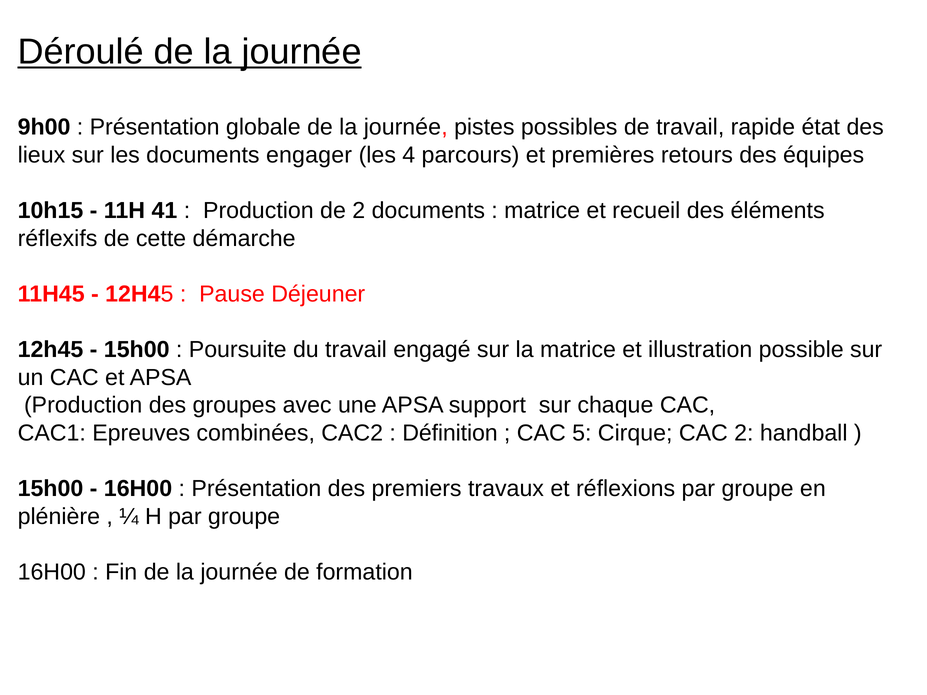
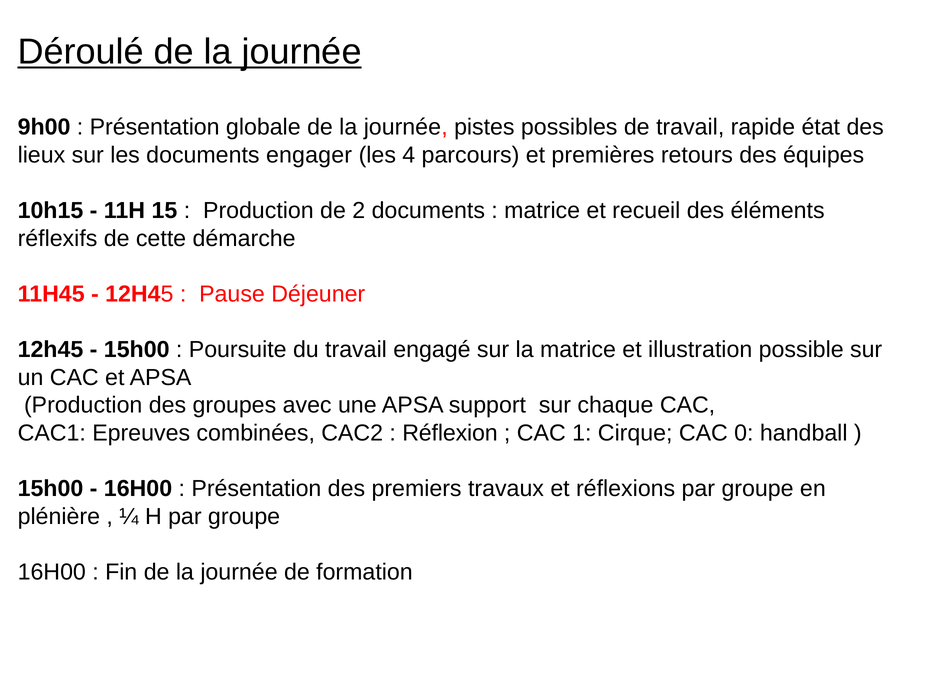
41: 41 -> 15
Définition: Définition -> Réflexion
5: 5 -> 1
CAC 2: 2 -> 0
